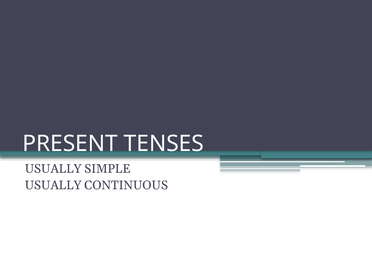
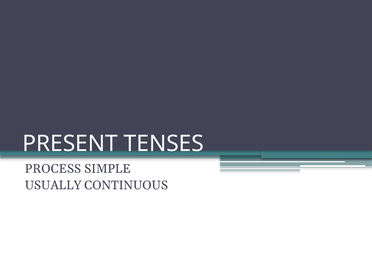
USUALLY at (53, 169): USUALLY -> PROCESS
